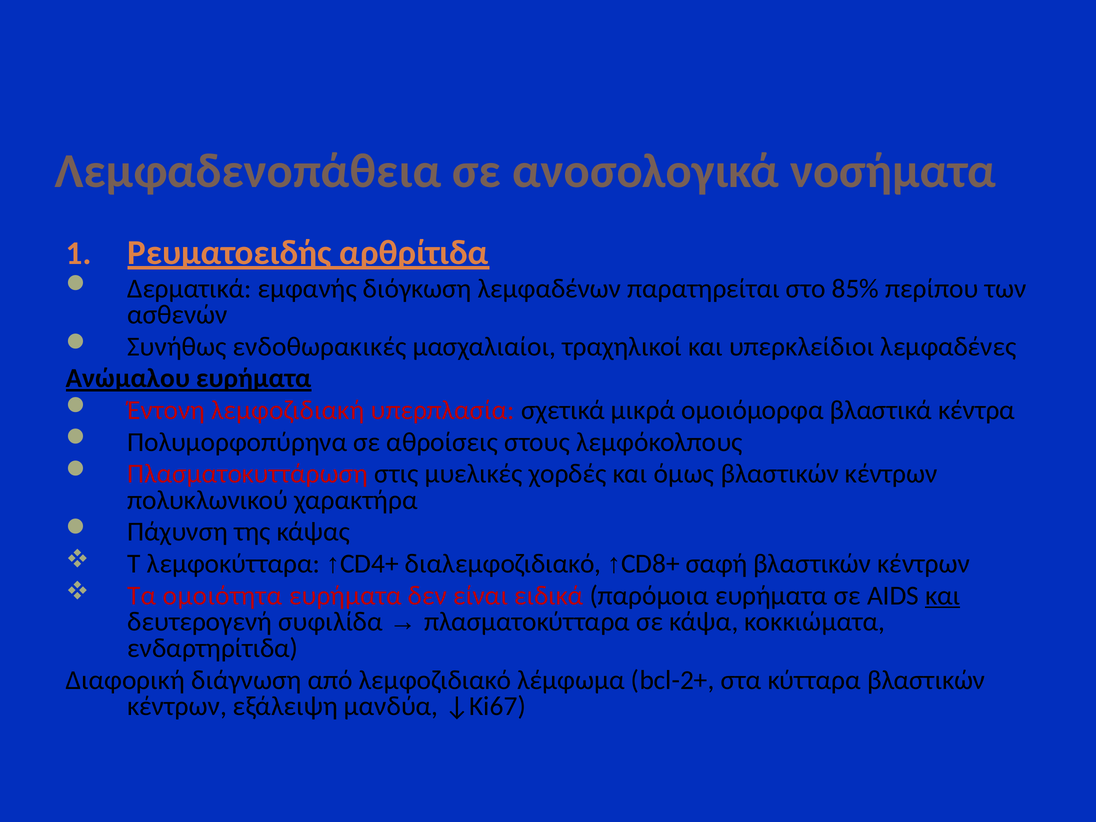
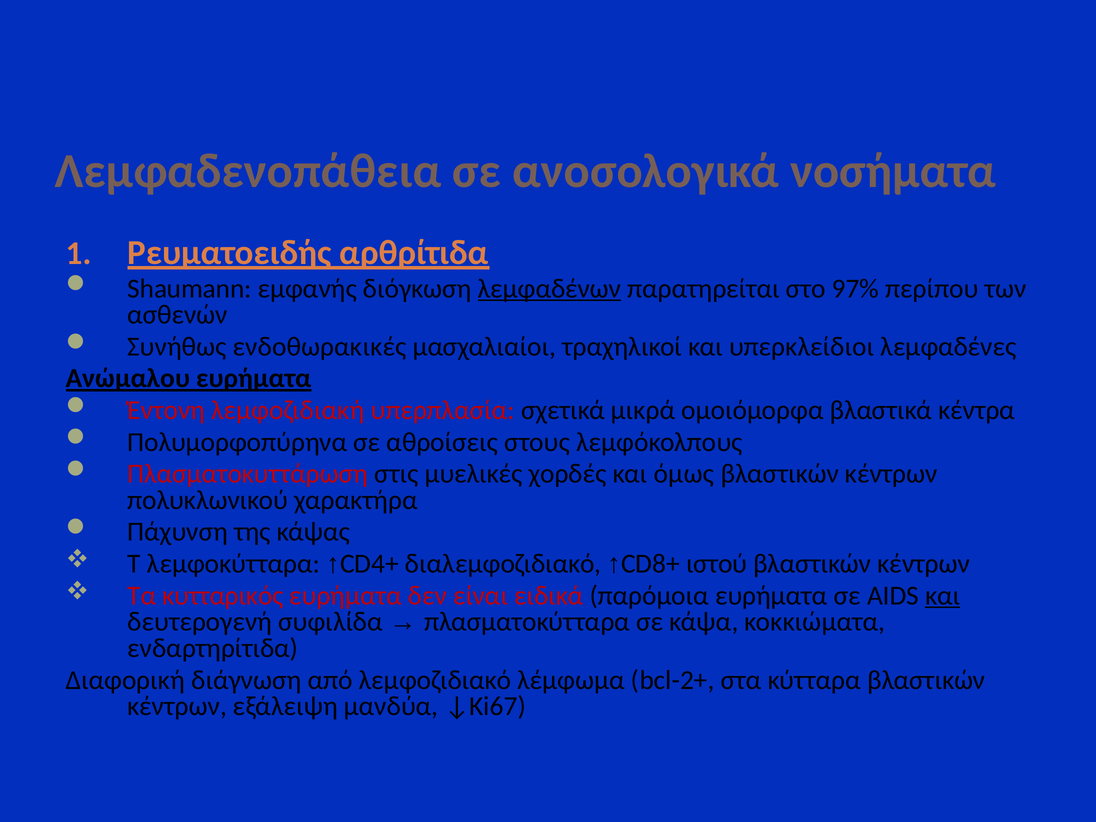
Δερματικά: Δερματικά -> Shaumann
λεμφαδένων underline: none -> present
85%: 85% -> 97%
σαφή: σαφή -> ιστού
ομοιότητα: ομοιότητα -> κυτταρικός
